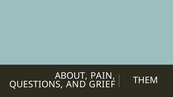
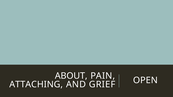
QUESTIONS: QUESTIONS -> ATTACHING
THEM: THEM -> OPEN
